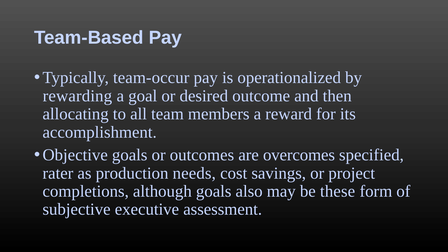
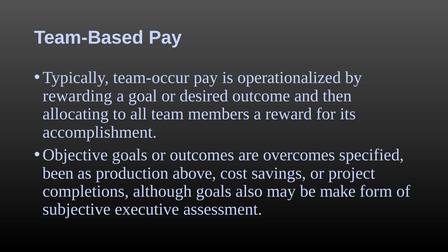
rater: rater -> been
needs: needs -> above
these: these -> make
